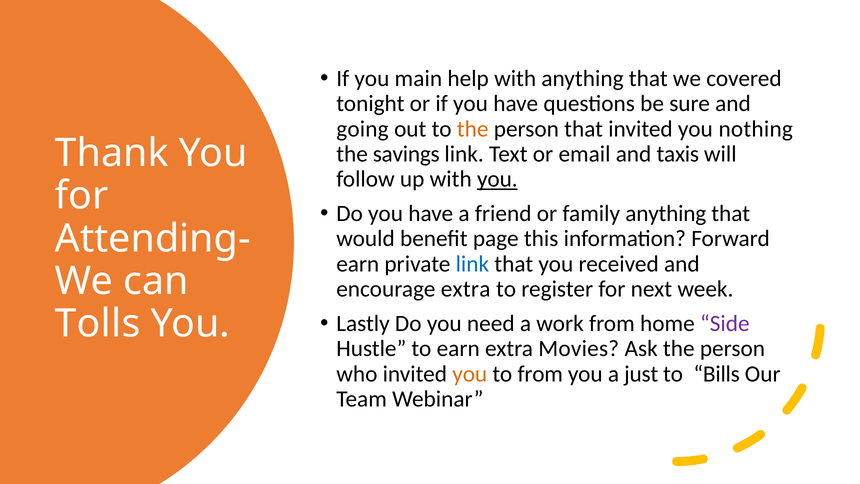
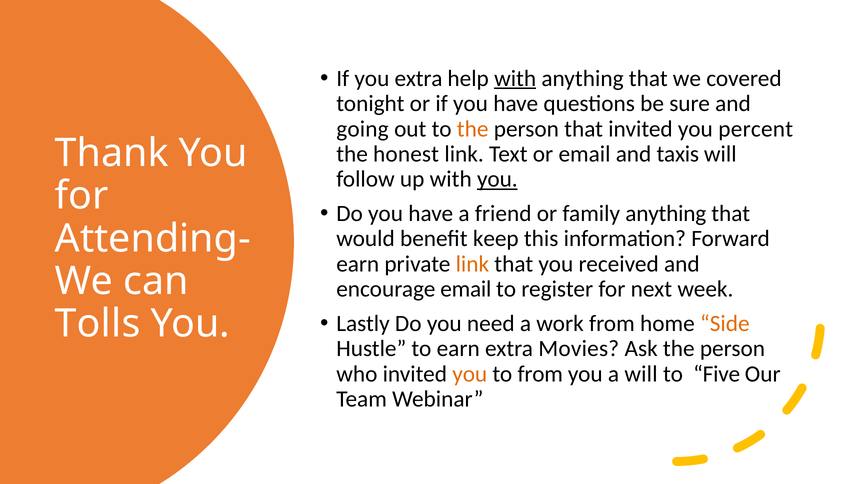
you main: main -> extra
with at (515, 78) underline: none -> present
nothing: nothing -> percent
savings: savings -> honest
page: page -> keep
link at (472, 264) colour: blue -> orange
encourage extra: extra -> email
Side colour: purple -> orange
a just: just -> will
Bills: Bills -> Five
